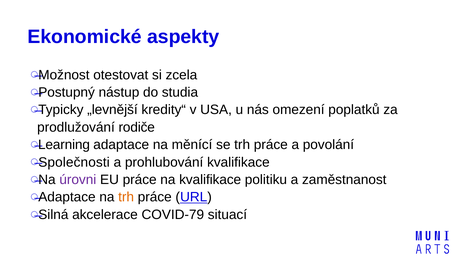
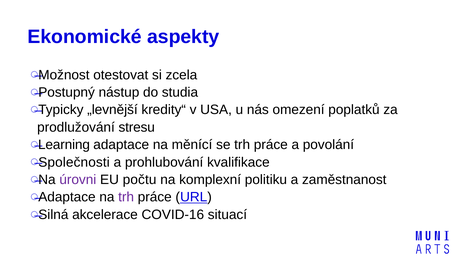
rodiče: rodiče -> stresu
EU práce: práce -> počtu
na kvalifikace: kvalifikace -> komplexní
trh at (126, 197) colour: orange -> purple
COVID-79: COVID-79 -> COVID-16
